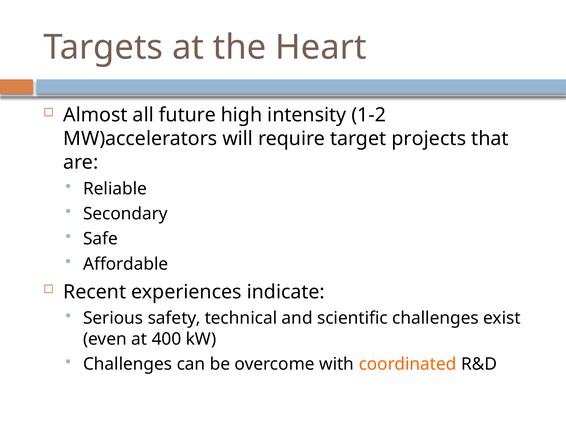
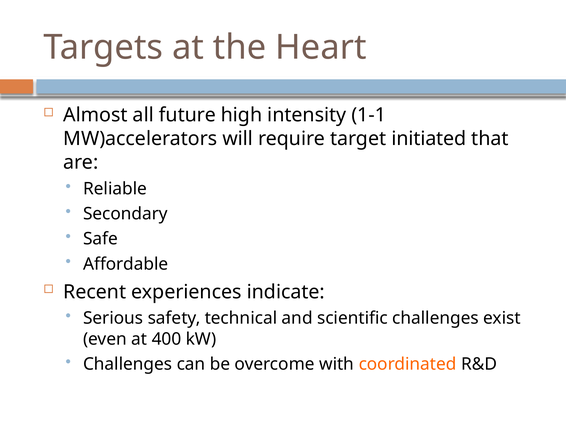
1-2: 1-2 -> 1-1
projects: projects -> initiated
